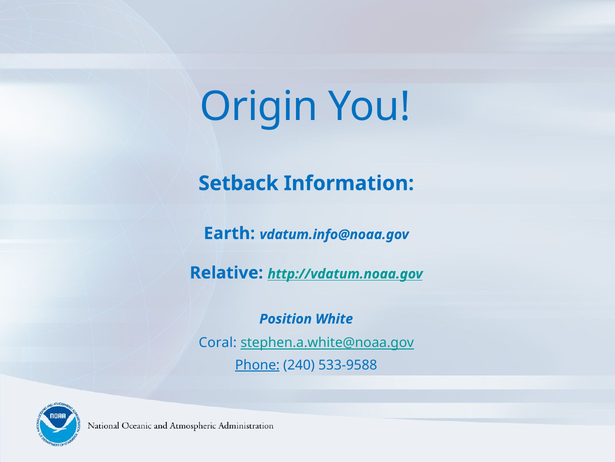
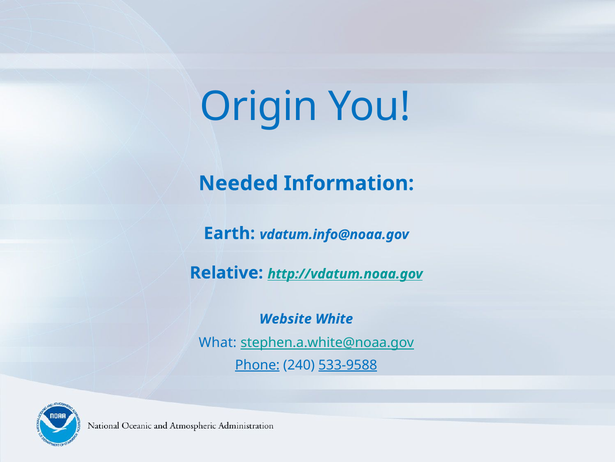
Setback: Setback -> Needed
Position: Position -> Website
Coral: Coral -> What
533-9588 underline: none -> present
